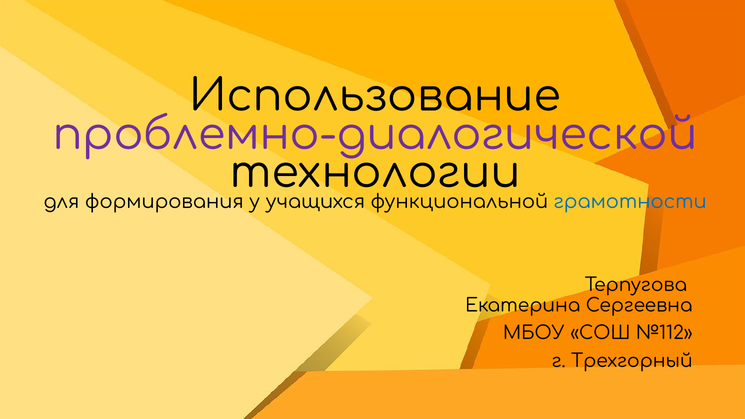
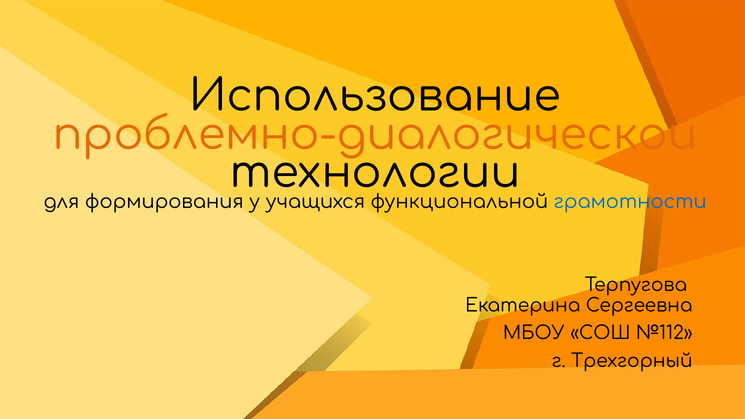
проблемно-диалогической colour: purple -> orange
